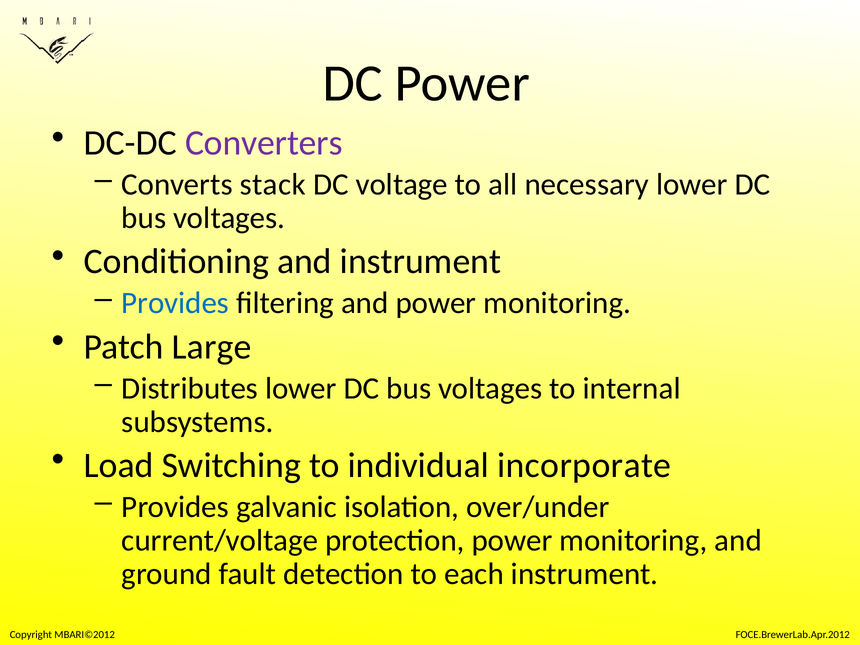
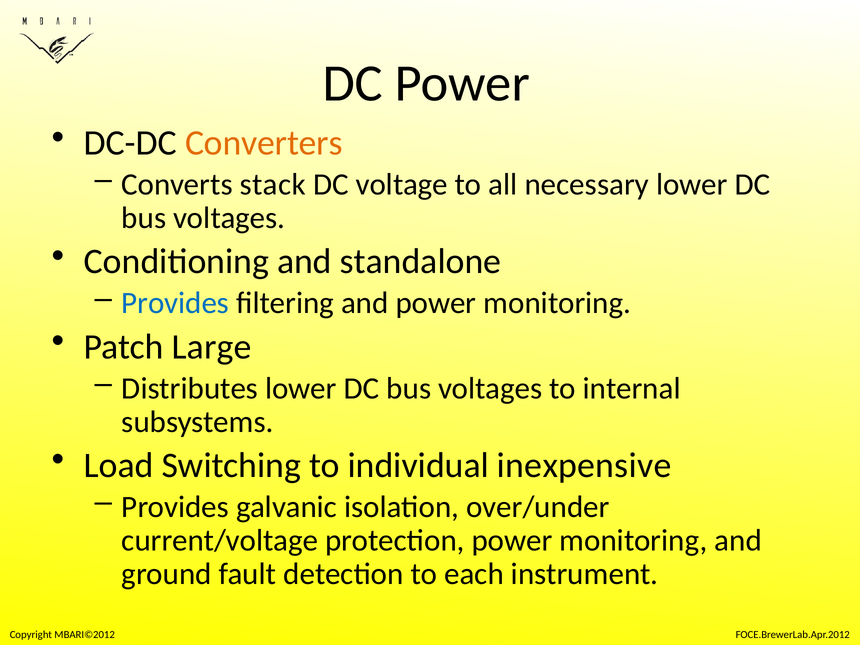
Converters colour: purple -> orange
and instrument: instrument -> standalone
incorporate: incorporate -> inexpensive
